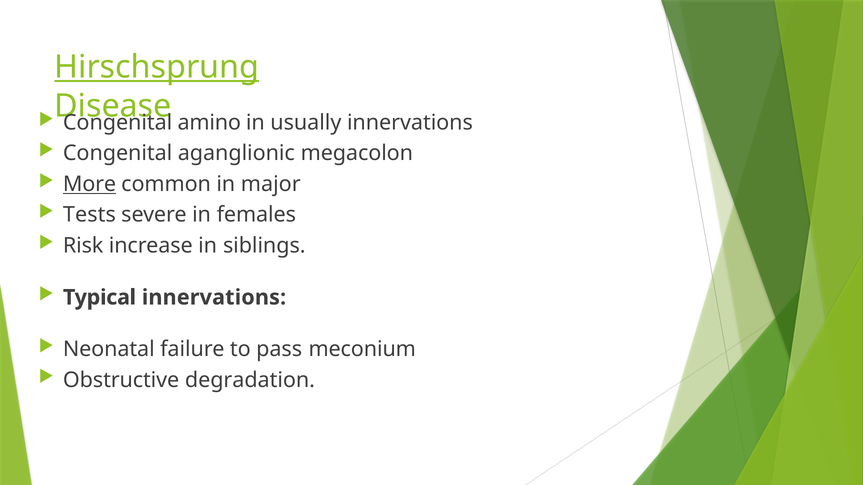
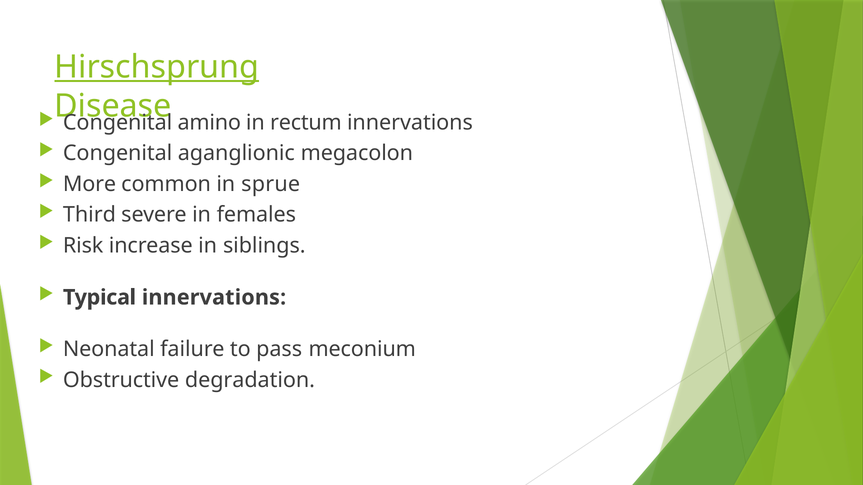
usually: usually -> rectum
More underline: present -> none
major: major -> sprue
Tests: Tests -> Third
